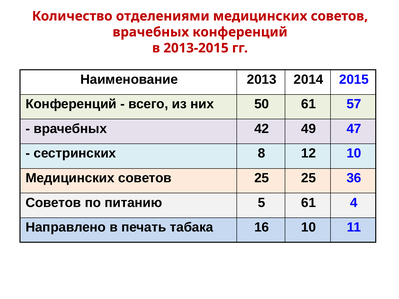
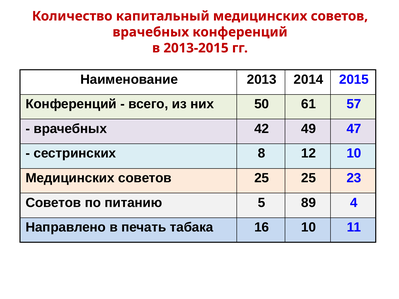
отделениями: отделениями -> капитальный
36: 36 -> 23
5 61: 61 -> 89
